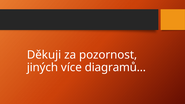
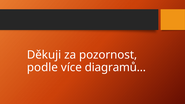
jiných: jiných -> podle
